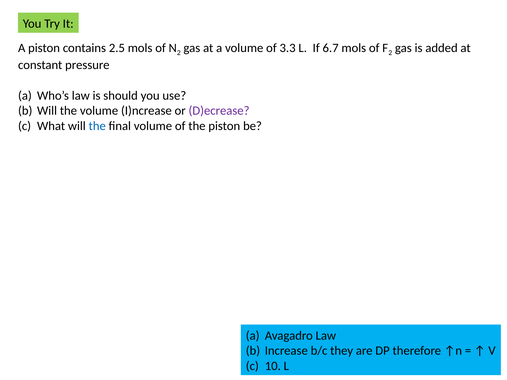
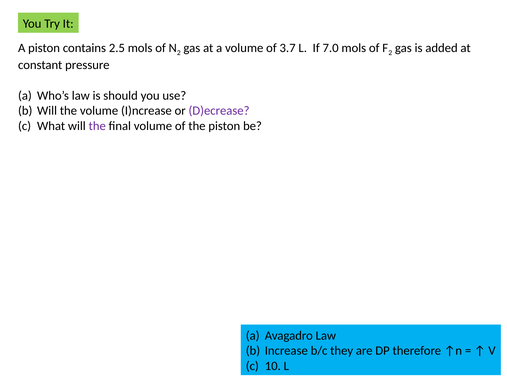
3.3: 3.3 -> 3.7
6.7: 6.7 -> 7.0
the at (97, 126) colour: blue -> purple
